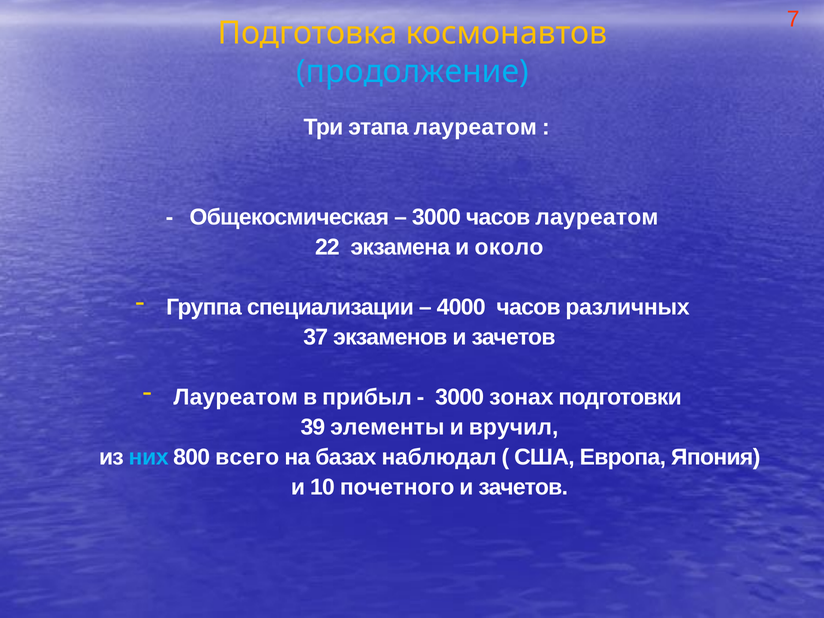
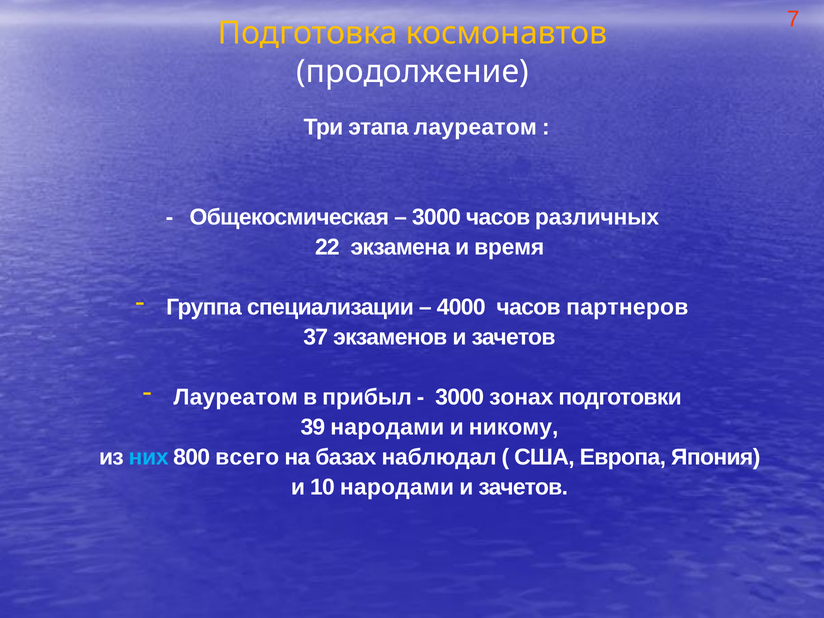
продолжение colour: light blue -> white
часов лауреатом: лауреатом -> различных
около: около -> время
различных: различных -> партнеров
39 элементы: элементы -> народами
вручил: вручил -> никому
10 почетного: почетного -> народами
